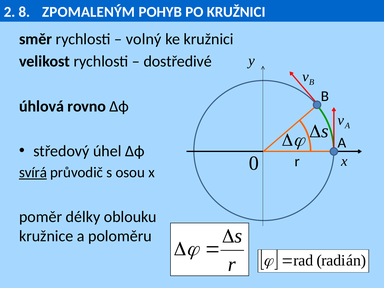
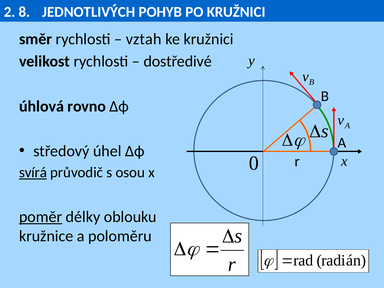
ZPOMALENÝM: ZPOMALENÝM -> JEDNOTLIVÝCH
volný: volný -> vztah
poměr underline: none -> present
